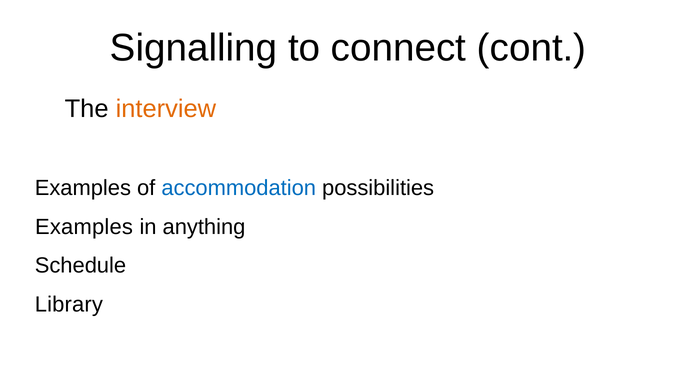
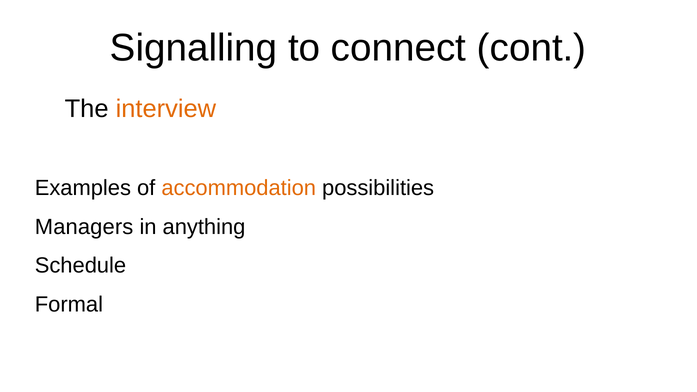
accommodation colour: blue -> orange
Examples at (84, 227): Examples -> Managers
Library: Library -> Formal
